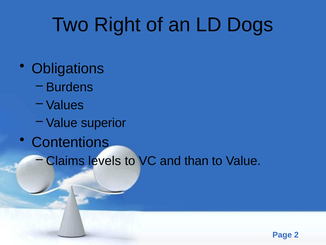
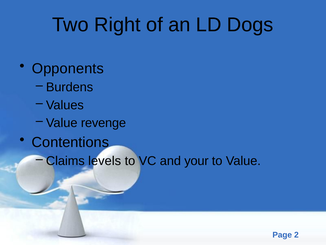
Obligations: Obligations -> Opponents
superior: superior -> revenge
than: than -> your
